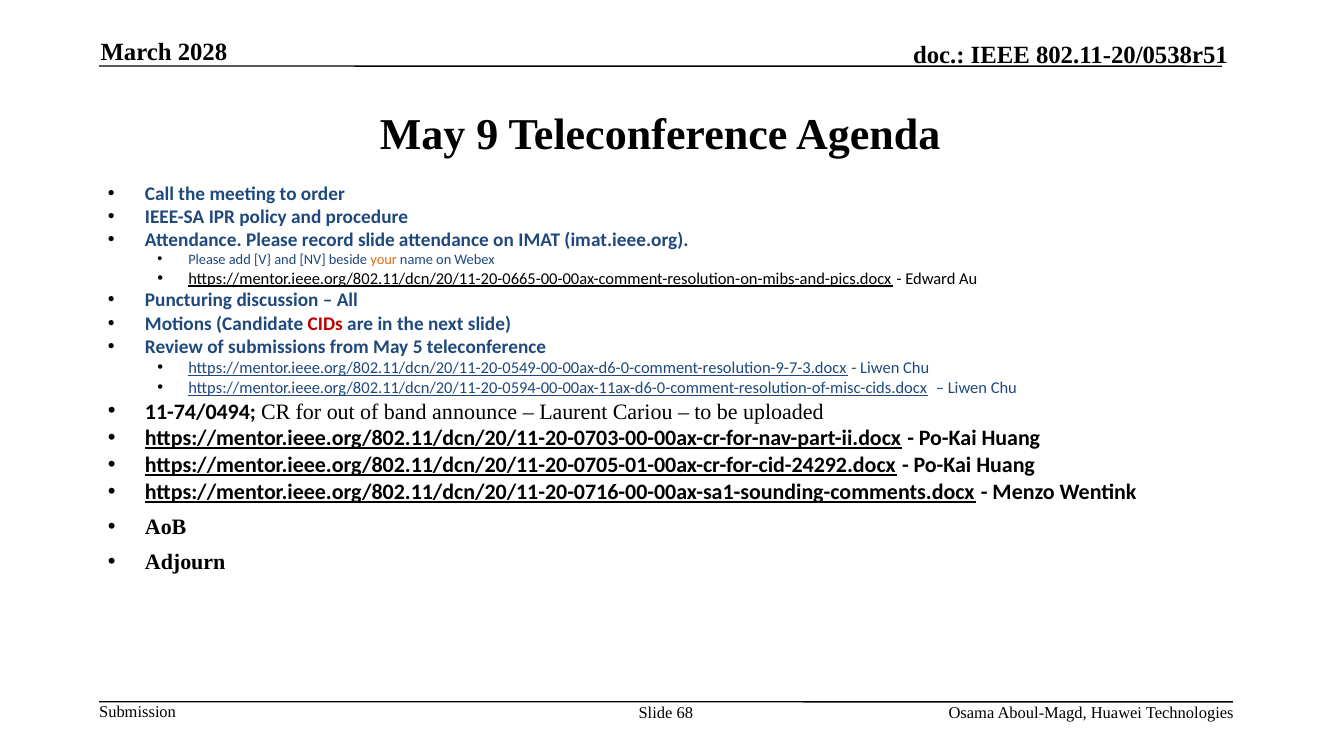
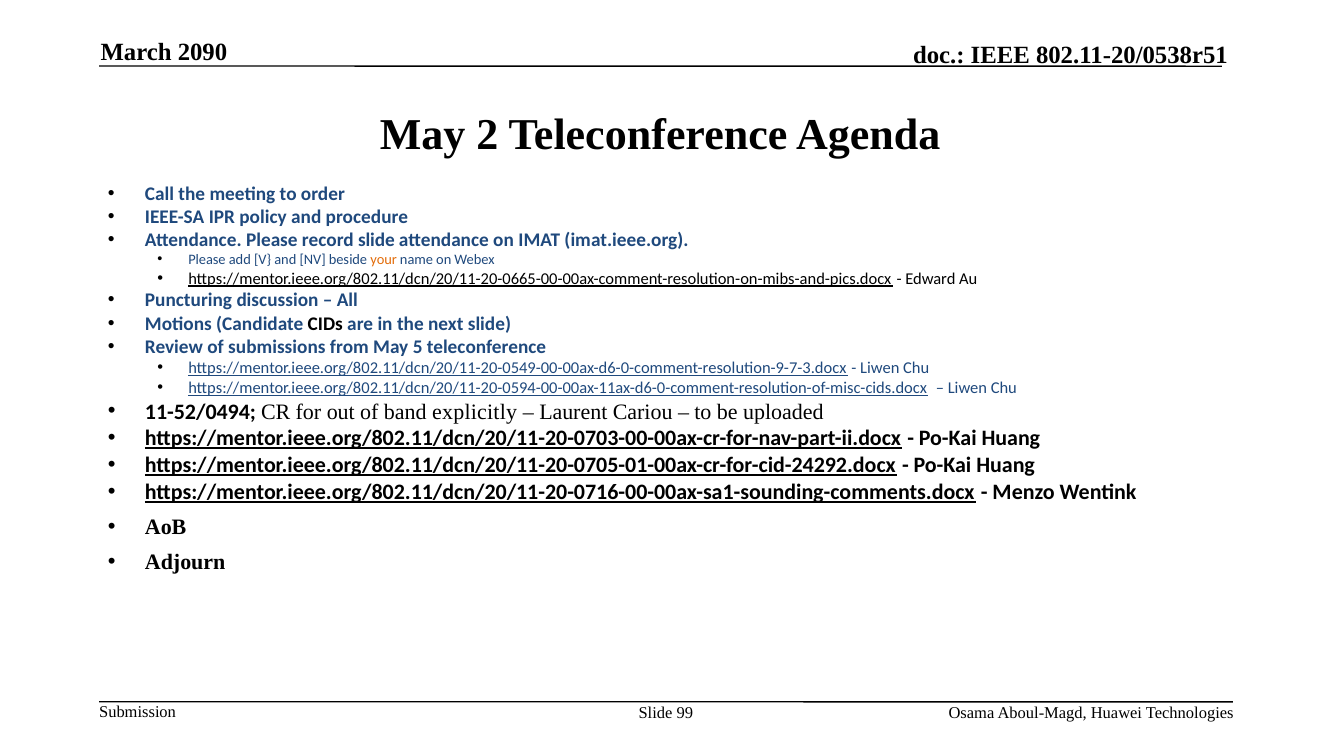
2028: 2028 -> 2090
9: 9 -> 2
CIDs colour: red -> black
11-74/0494: 11-74/0494 -> 11-52/0494
announce: announce -> explicitly
68: 68 -> 99
